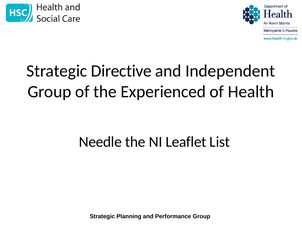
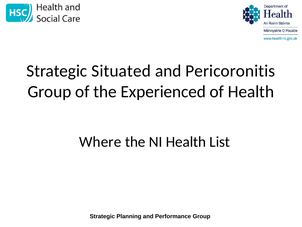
Directive: Directive -> Situated
Independent: Independent -> Pericoronitis
Needle: Needle -> Where
NI Leaflet: Leaflet -> Health
